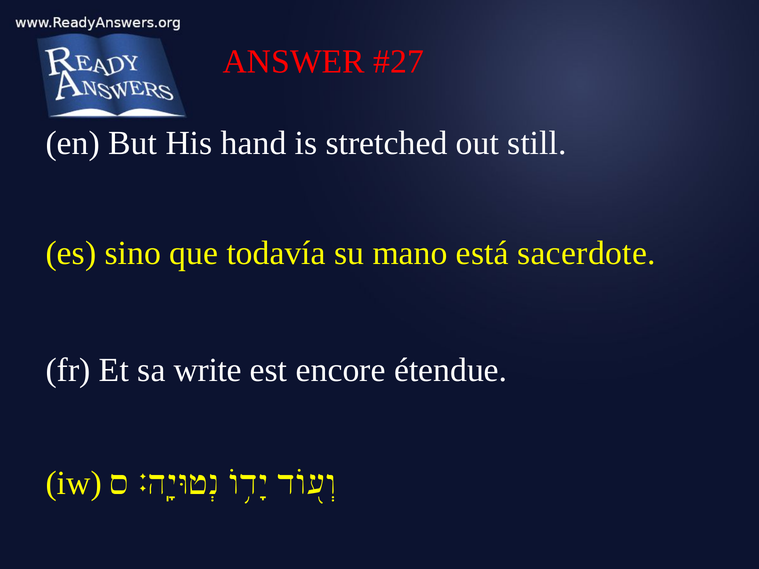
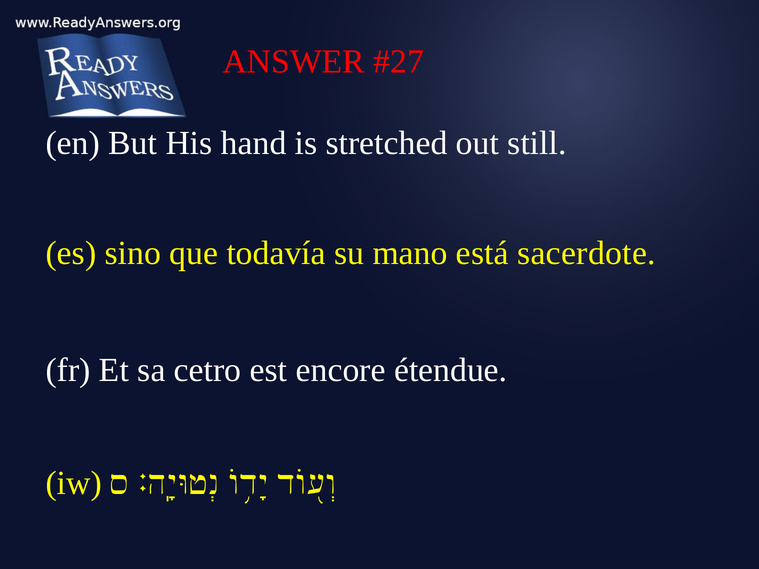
write: write -> cetro
